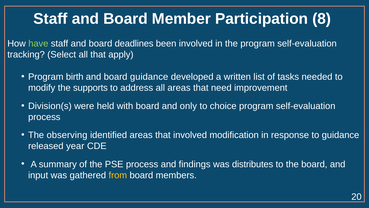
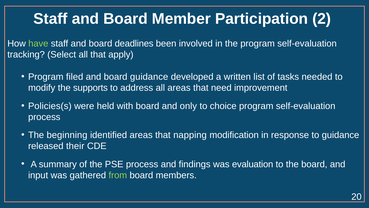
8: 8 -> 2
birth: birth -> filed
Division(s: Division(s -> Policies(s
observing: observing -> beginning
that involved: involved -> napping
year: year -> their
distributes: distributes -> evaluation
from colour: yellow -> light green
